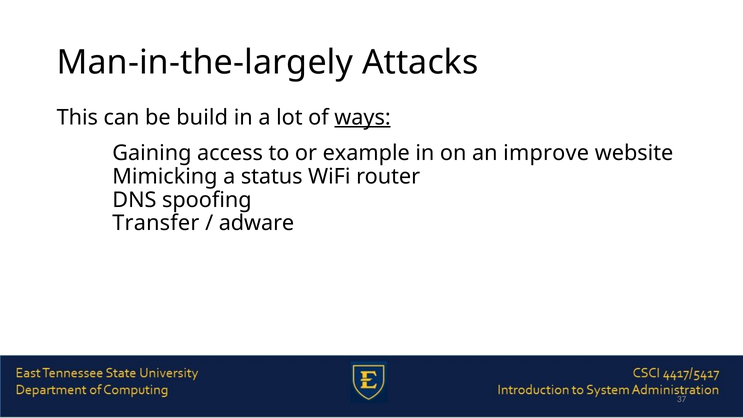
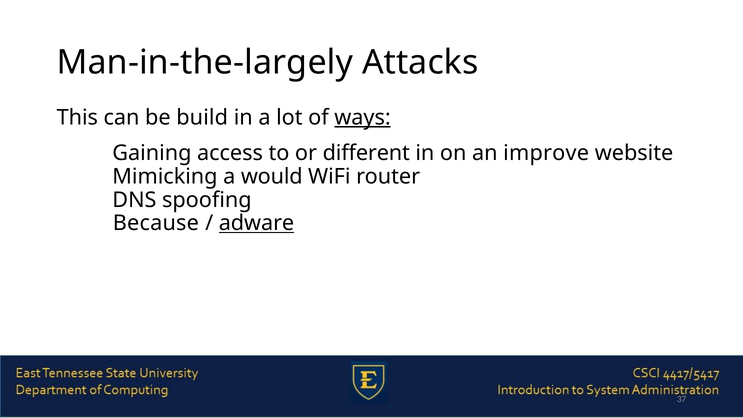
example: example -> different
status: status -> would
Transfer: Transfer -> Because
adware underline: none -> present
